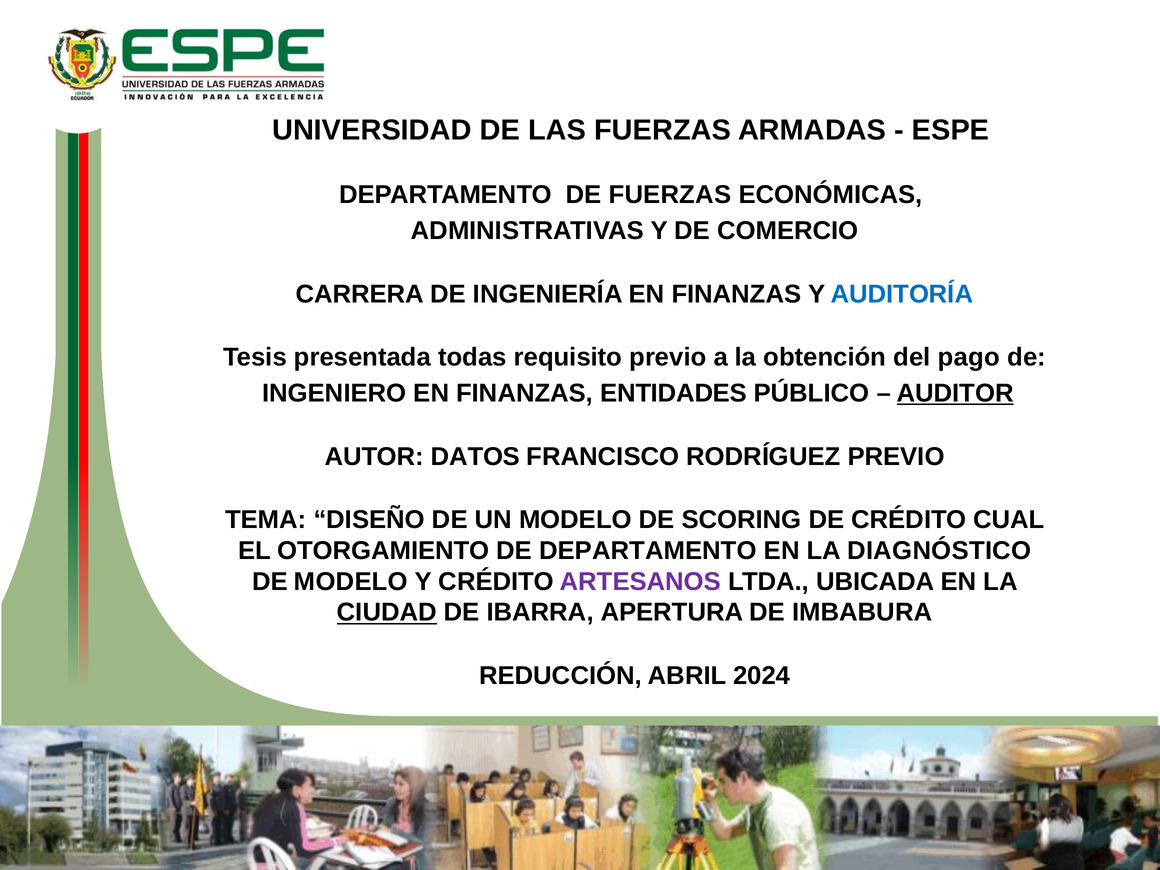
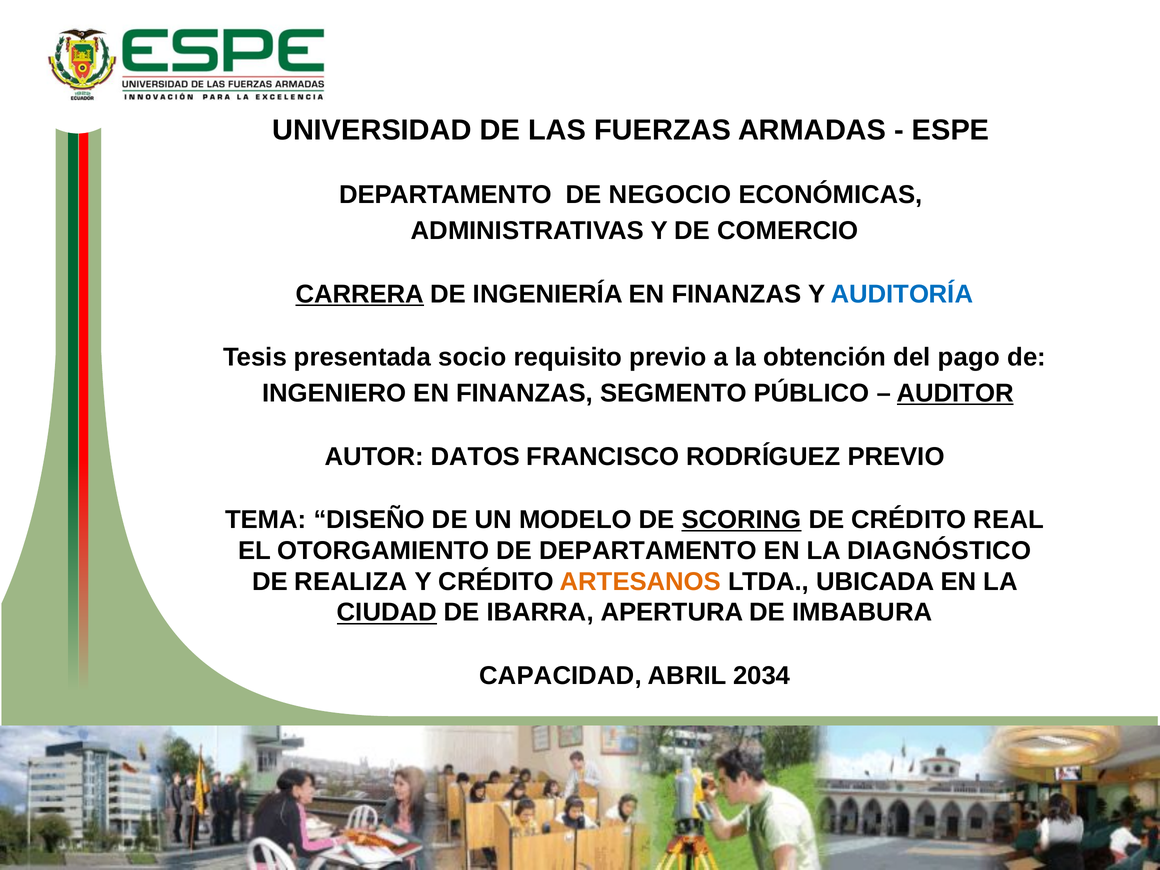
DE FUERZAS: FUERZAS -> NEGOCIO
CARRERA underline: none -> present
todas: todas -> socio
ENTIDADES: ENTIDADES -> SEGMENTO
SCORING underline: none -> present
CUAL: CUAL -> REAL
DE MODELO: MODELO -> REALIZA
ARTESANOS colour: purple -> orange
REDUCCIÓN: REDUCCIÓN -> CAPACIDAD
2024: 2024 -> 2034
